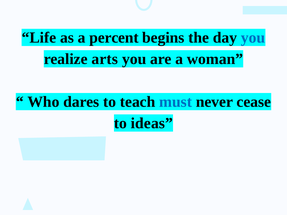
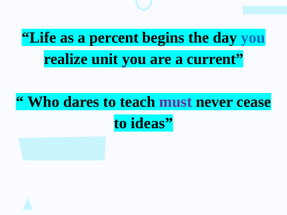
arts: arts -> unit
woman: woman -> current
must colour: blue -> purple
